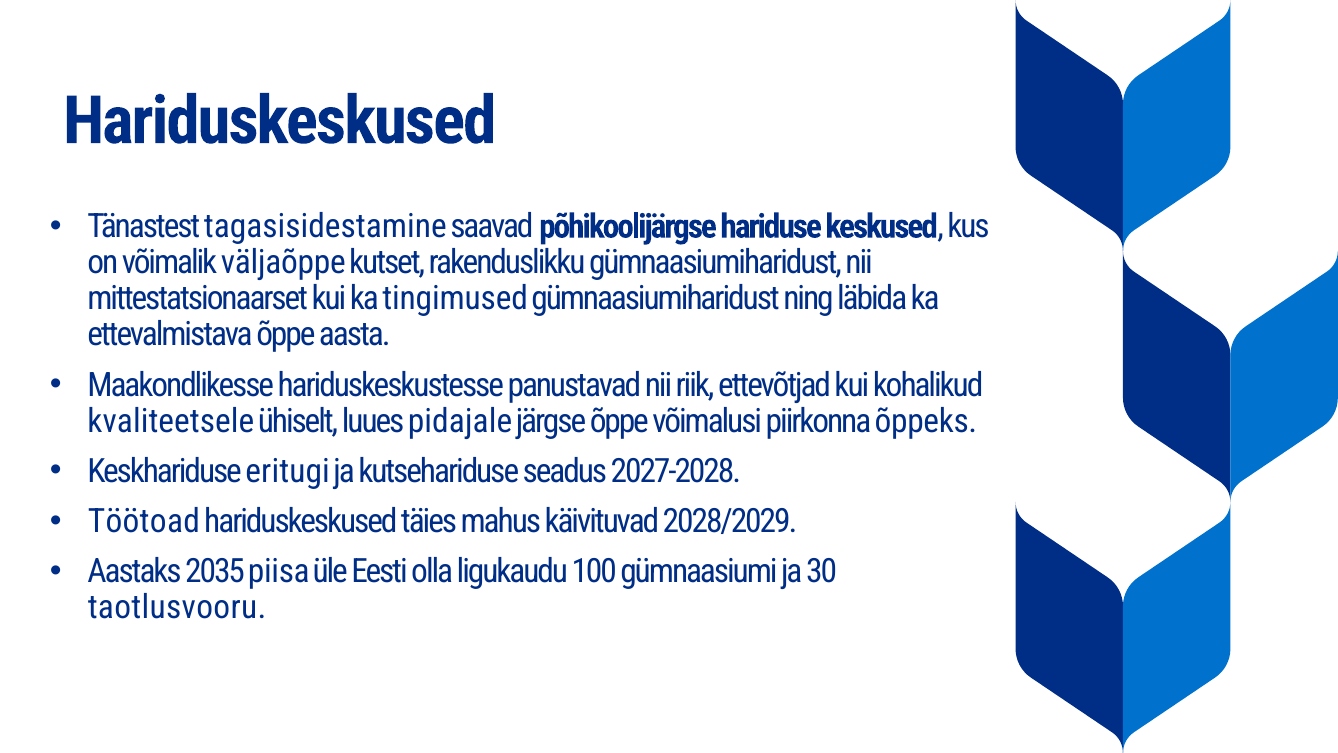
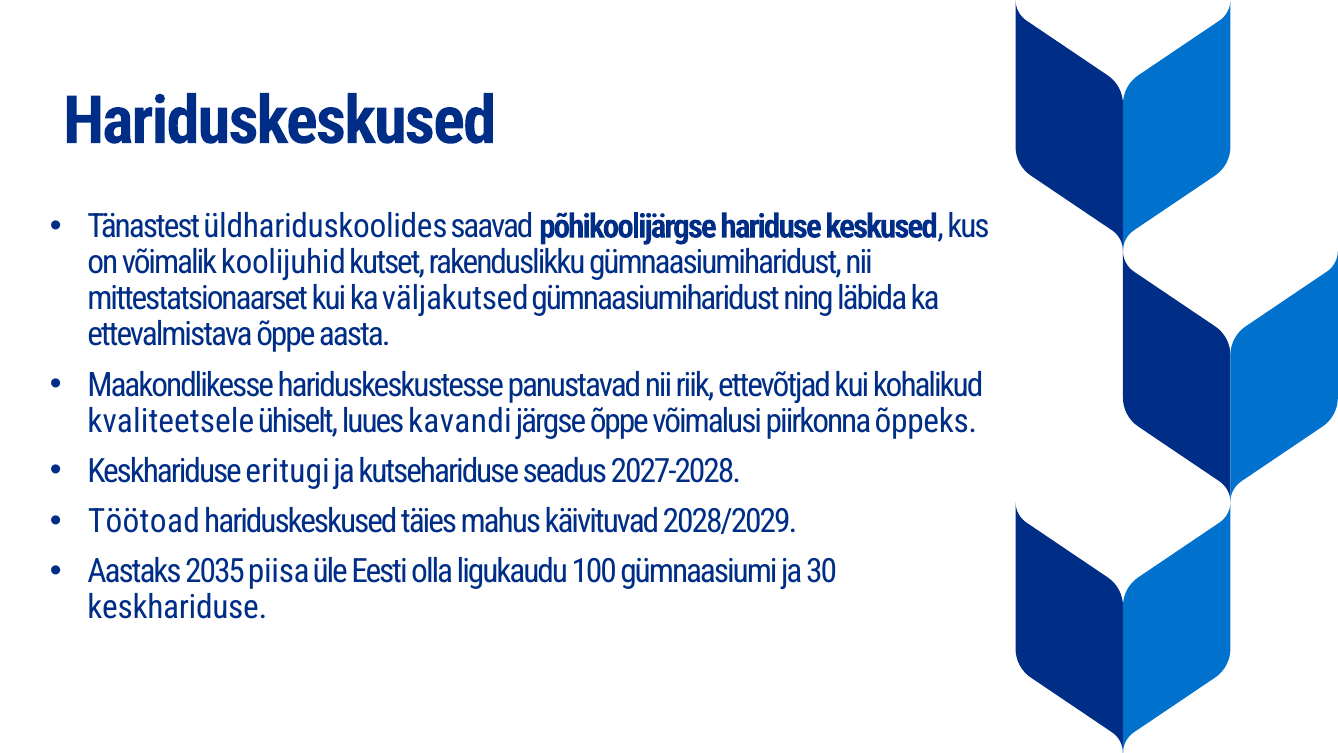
tagasisidestamine: tagasisidestamine -> üldhariduskoolides
väljaõppe: väljaõppe -> koolijuhid
tingimused: tingimused -> väljakutsed
pidajale: pidajale -> kavandi
taotlusvooru at (177, 607): taotlusvooru -> keskhariduse
